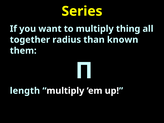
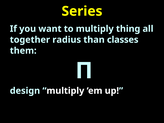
known: known -> classes
length: length -> design
